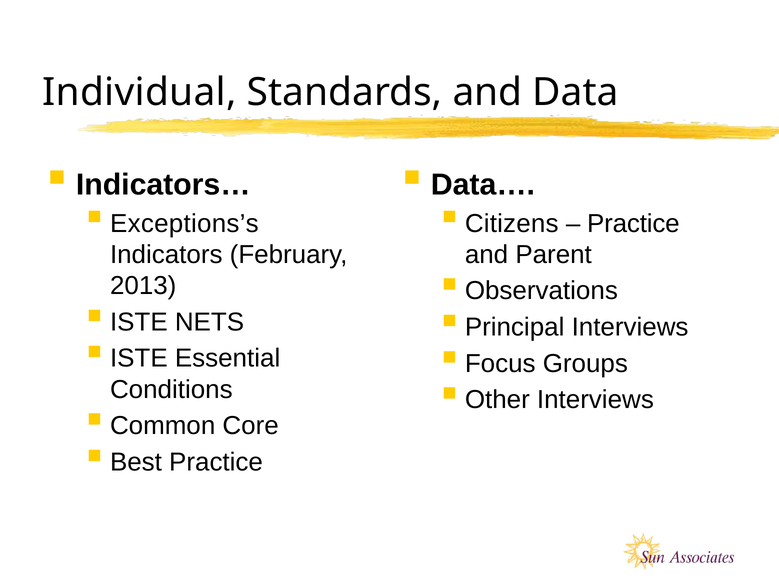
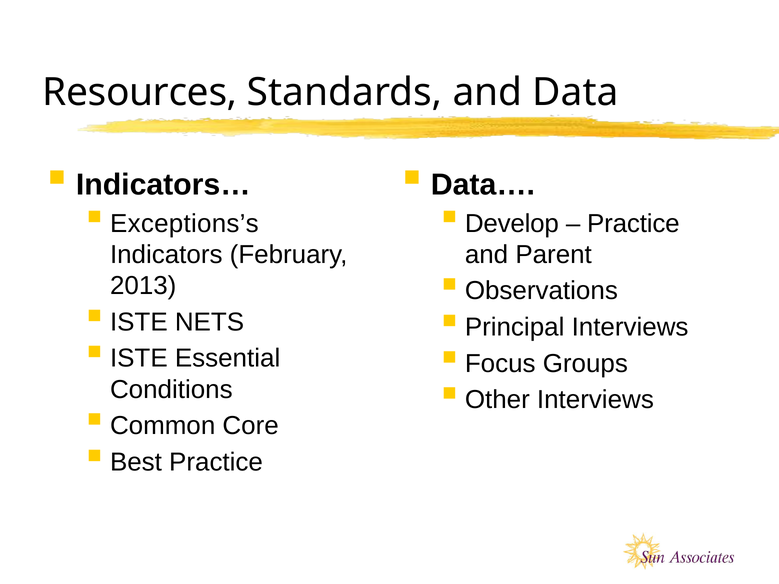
Individual: Individual -> Resources
Citizens: Citizens -> Develop
